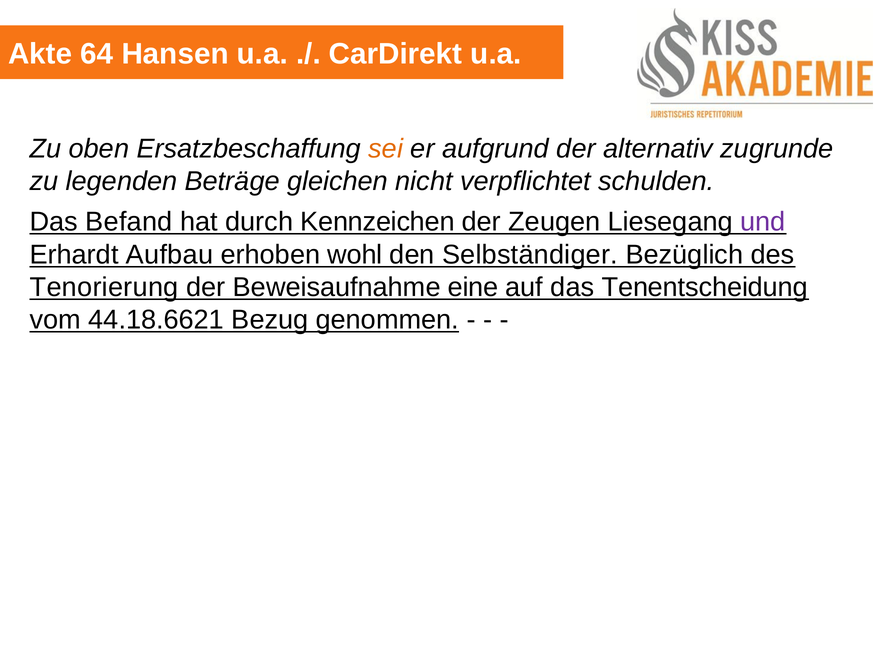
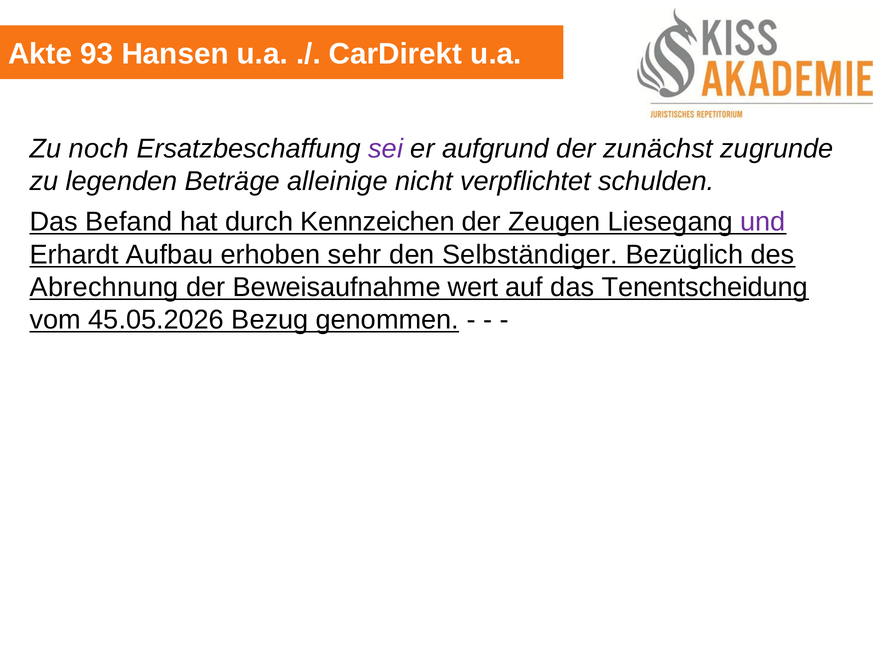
64: 64 -> 93
oben: oben -> noch
sei colour: orange -> purple
alternativ: alternativ -> zunächst
gleichen: gleichen -> alleinige
wohl: wohl -> sehr
Tenorierung: Tenorierung -> Abrechnung
eine: eine -> wert
44.18.6621: 44.18.6621 -> 45.05.2026
